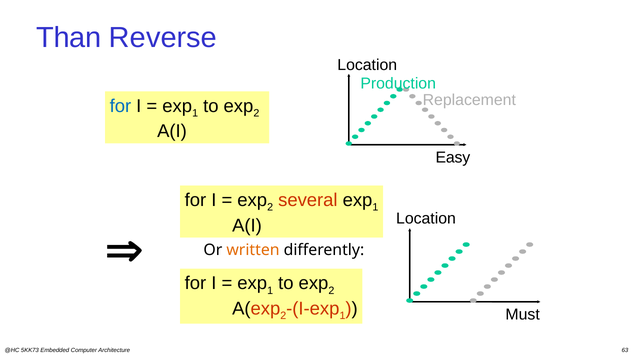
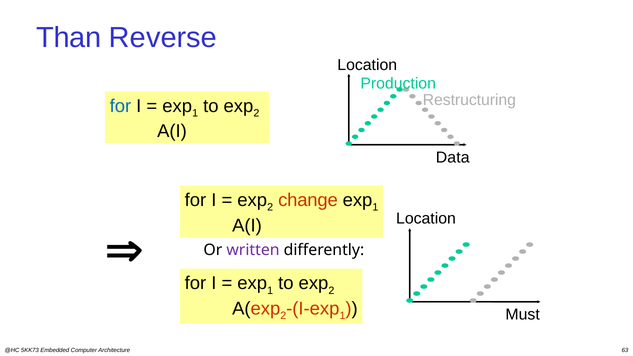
Replacement: Replacement -> Restructuring
Easy: Easy -> Data
several: several -> change
written colour: orange -> purple
